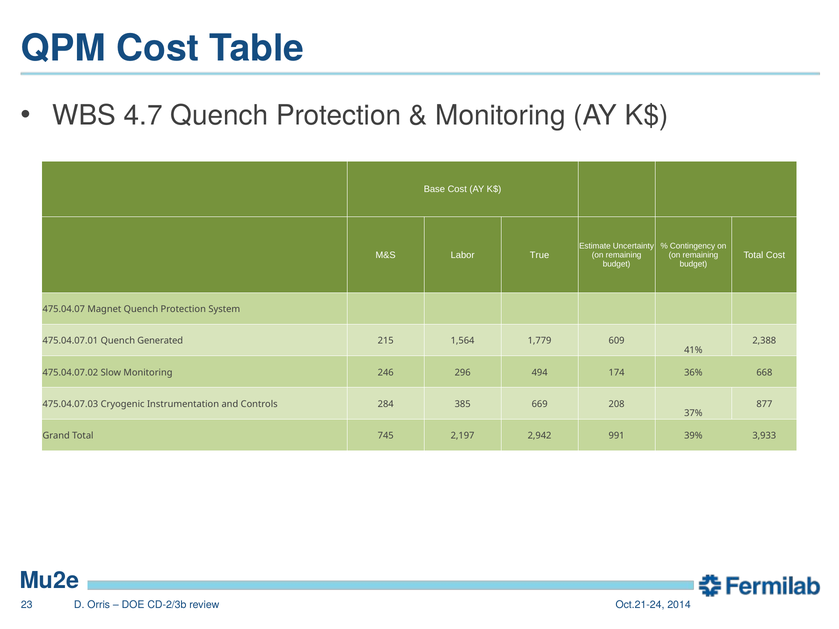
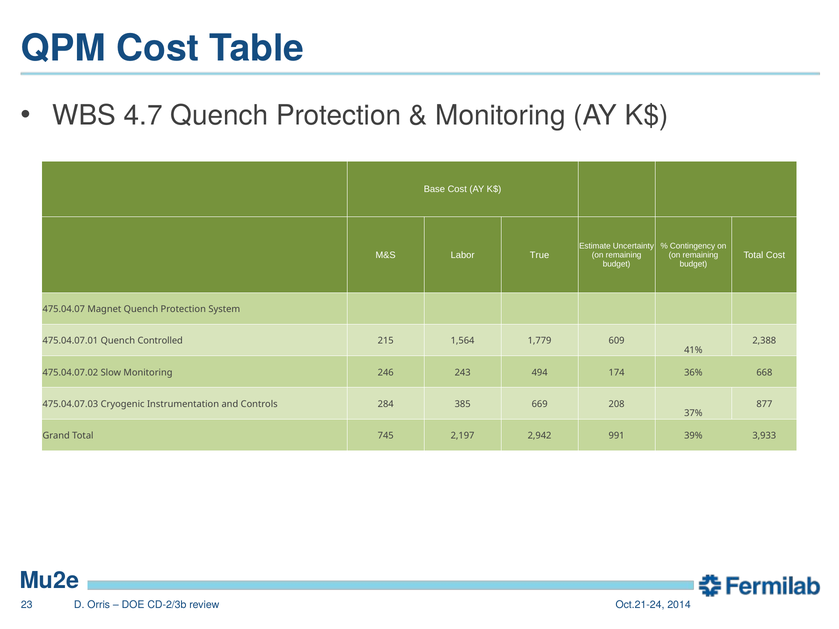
Generated: Generated -> Controlled
296: 296 -> 243
